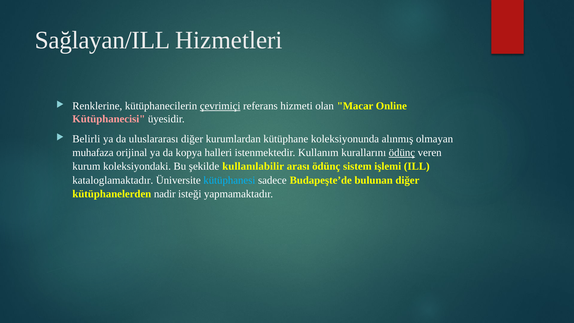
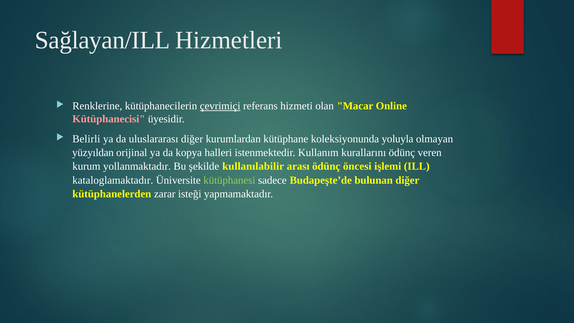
alınmış: alınmış -> yoluyla
muhafaza: muhafaza -> yüzyıldan
ödünç at (402, 153) underline: present -> none
koleksiyondaki: koleksiyondaki -> yollanmaktadır
sistem: sistem -> öncesi
kütüphanesi colour: light blue -> light green
nadir: nadir -> zarar
